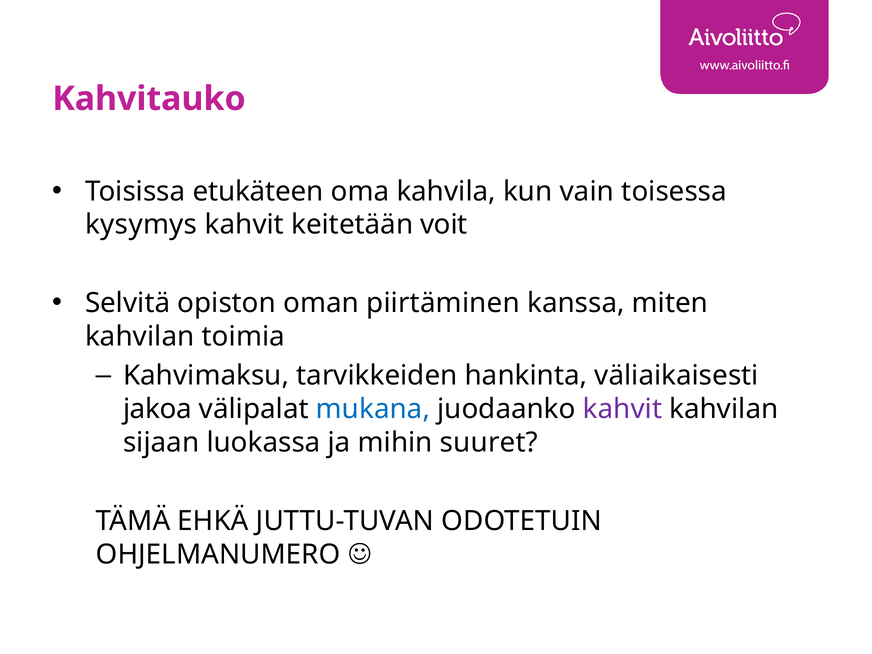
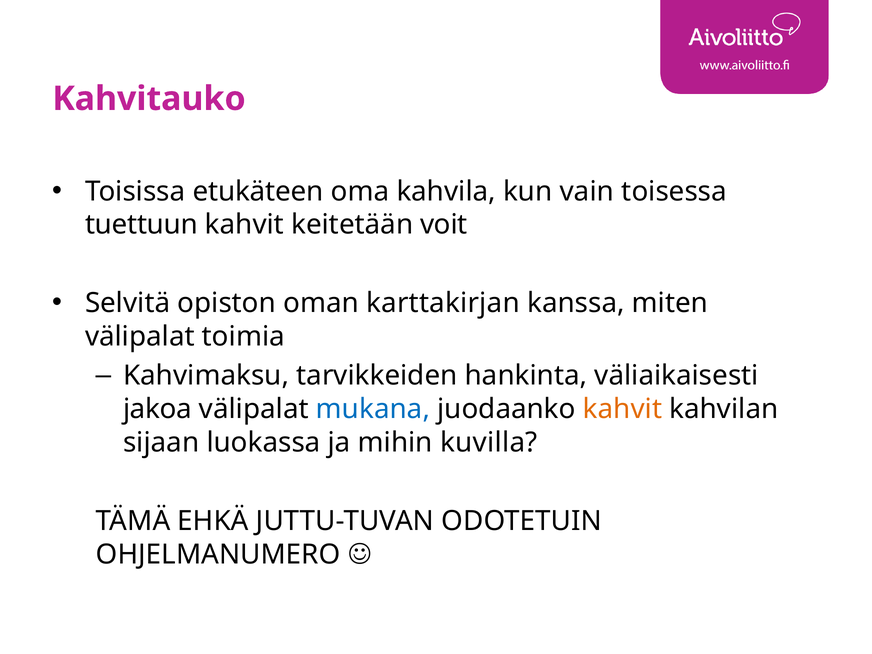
kysymys: kysymys -> tuettuun
piirtäminen: piirtäminen -> karttakirjan
kahvilan at (140, 337): kahvilan -> välipalat
kahvit at (623, 409) colour: purple -> orange
suuret: suuret -> kuvilla
